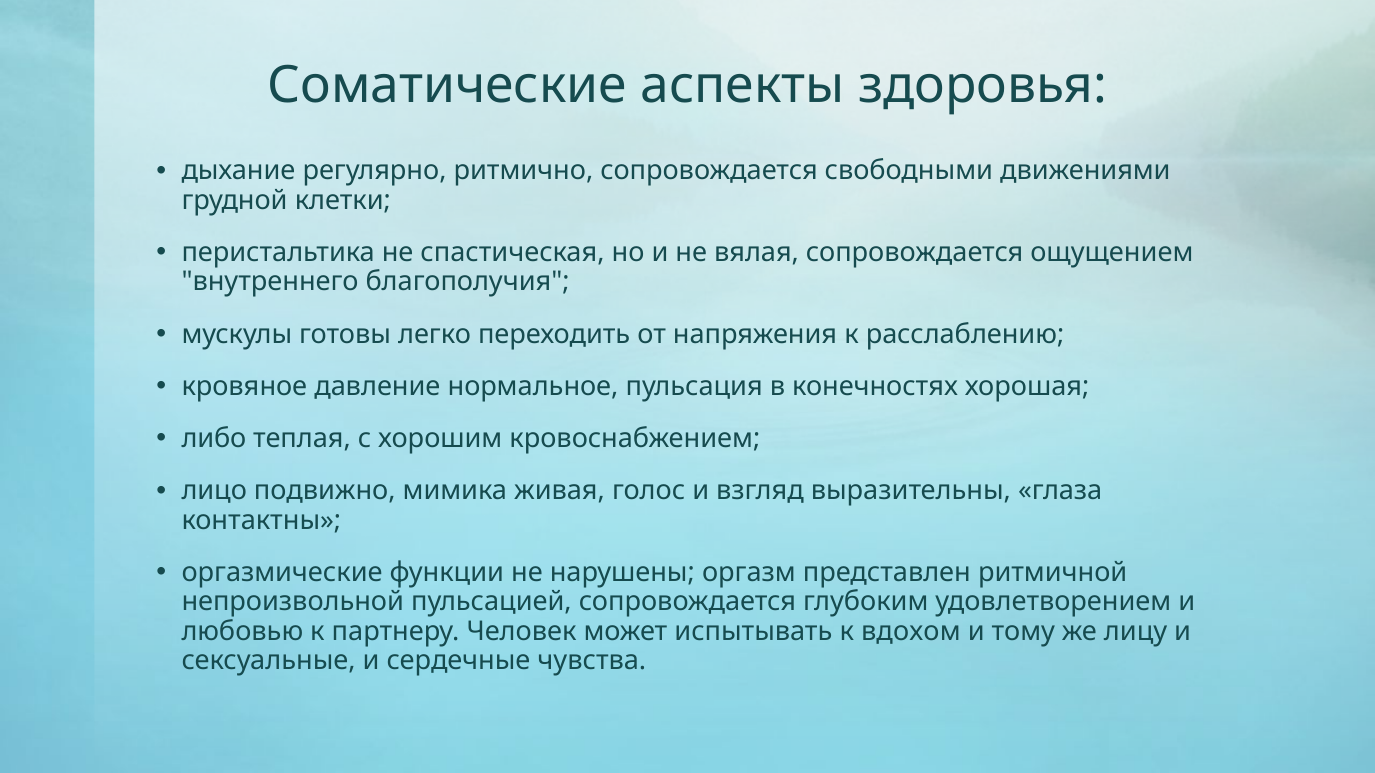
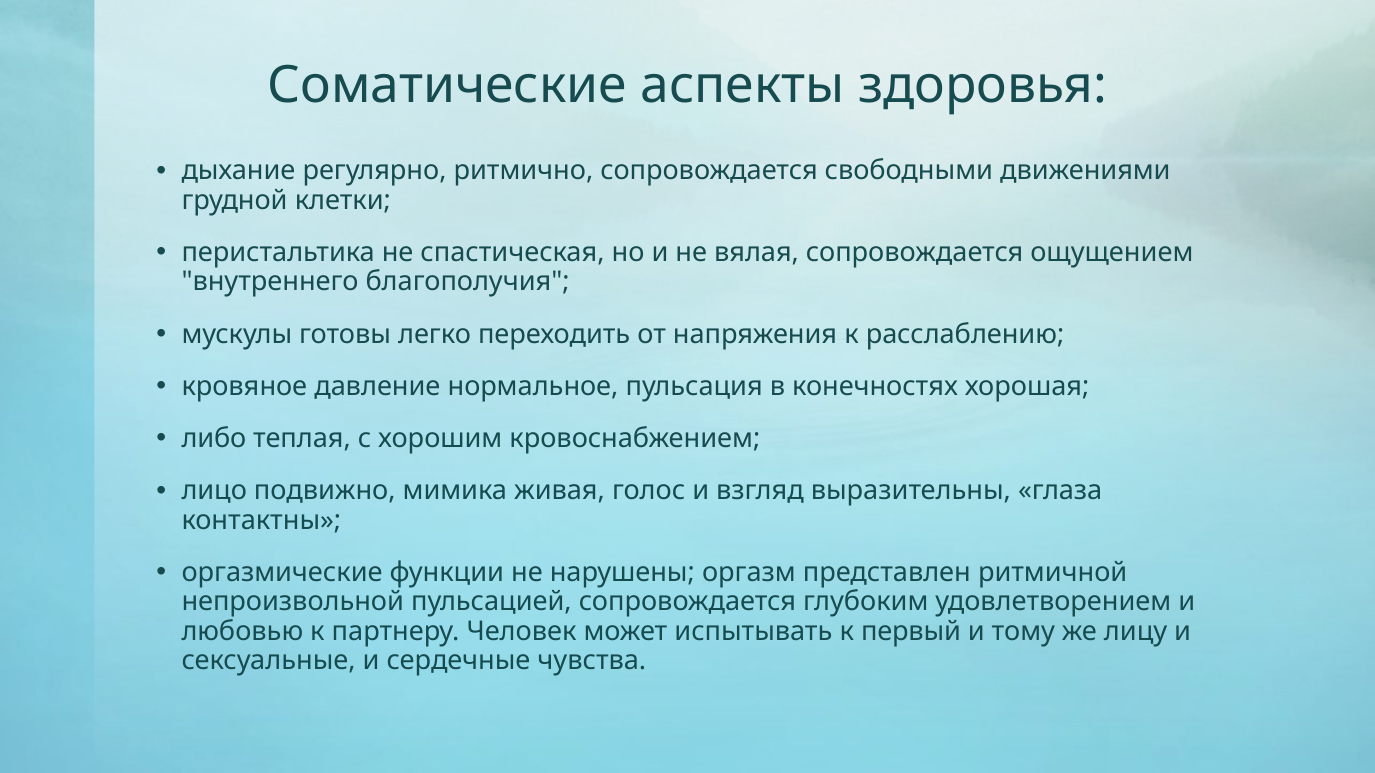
вдохом: вдохом -> первый
